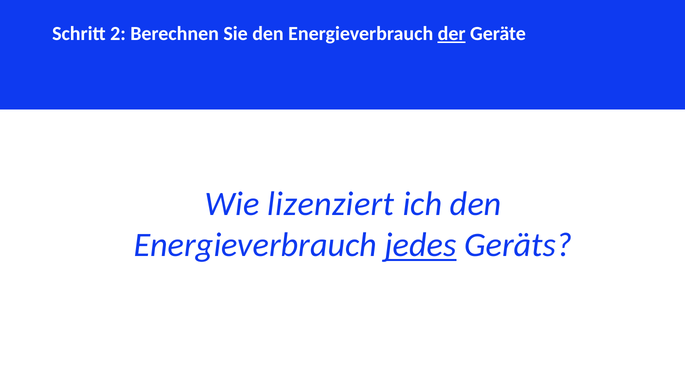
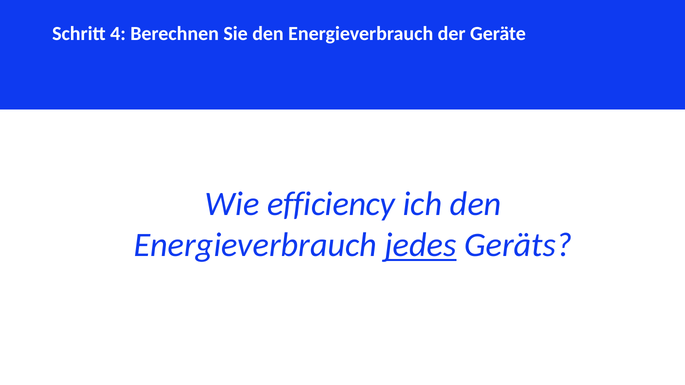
2: 2 -> 4
der underline: present -> none
lizenziert: lizenziert -> efficiency
